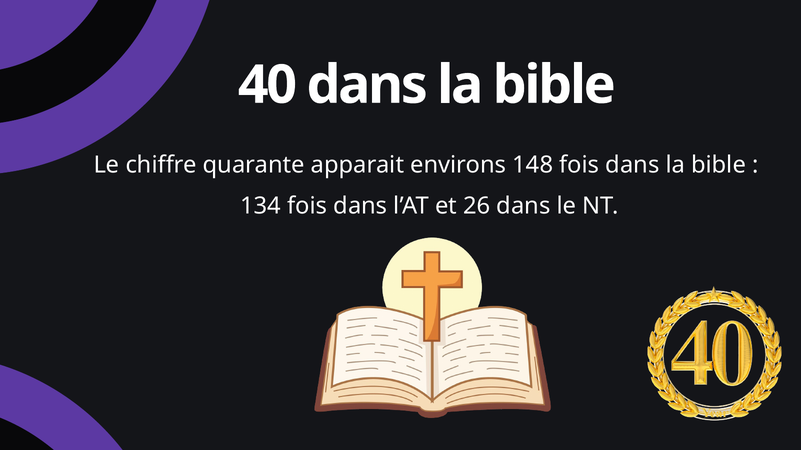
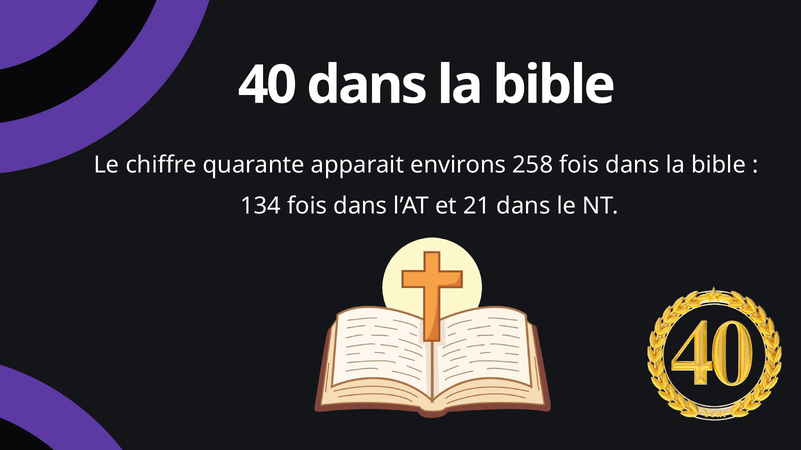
148: 148 -> 258
26: 26 -> 21
